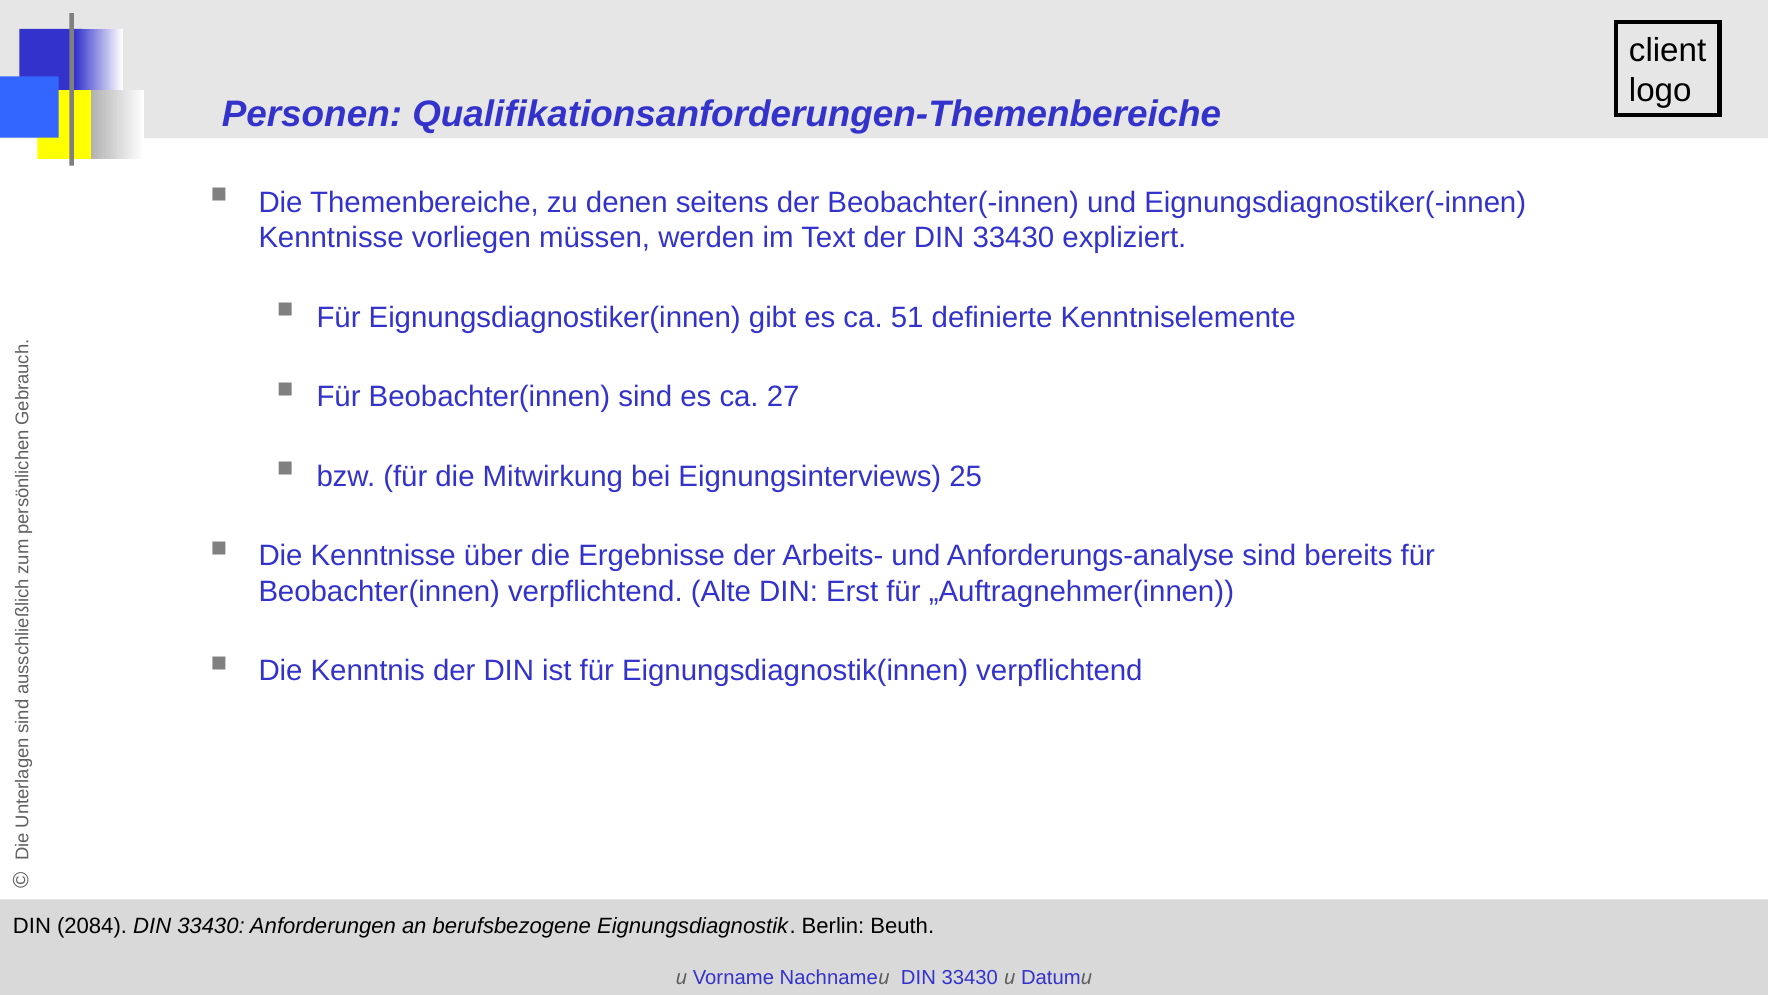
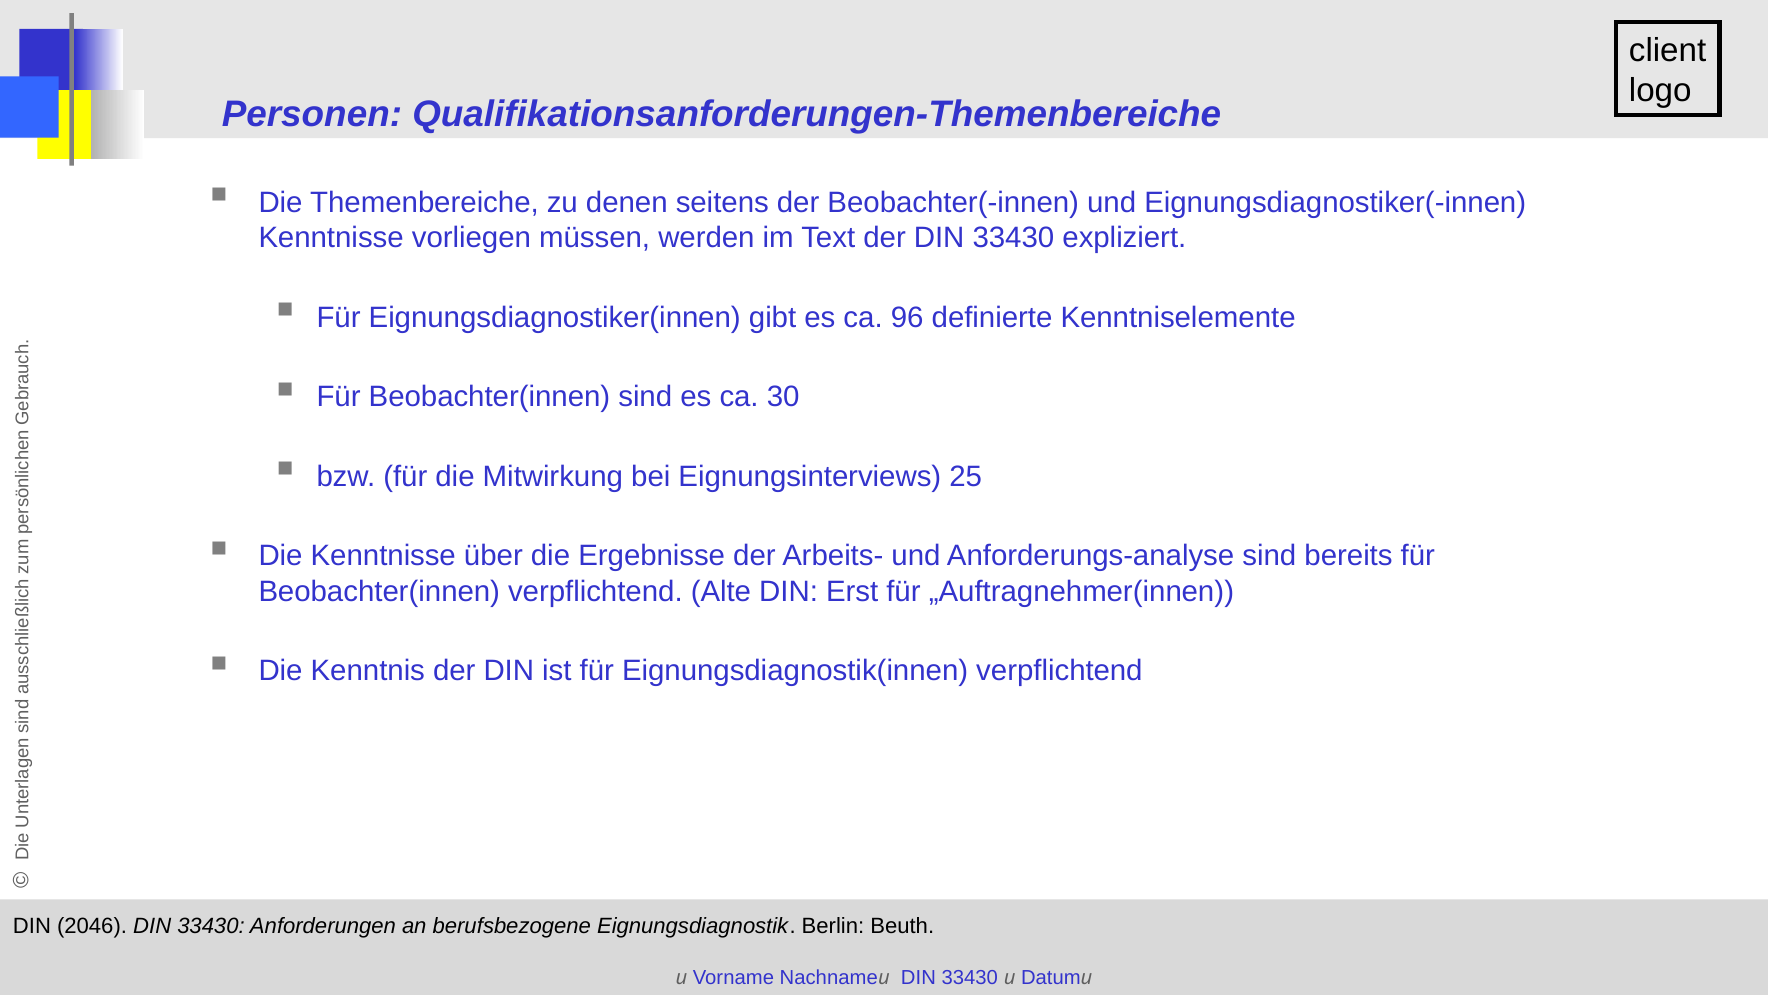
51: 51 -> 96
27: 27 -> 30
2084: 2084 -> 2046
